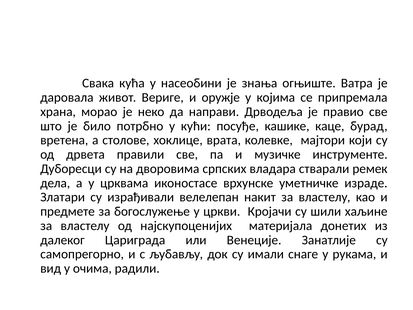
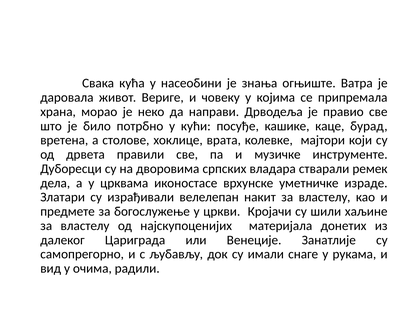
оружје: оружје -> човеку
